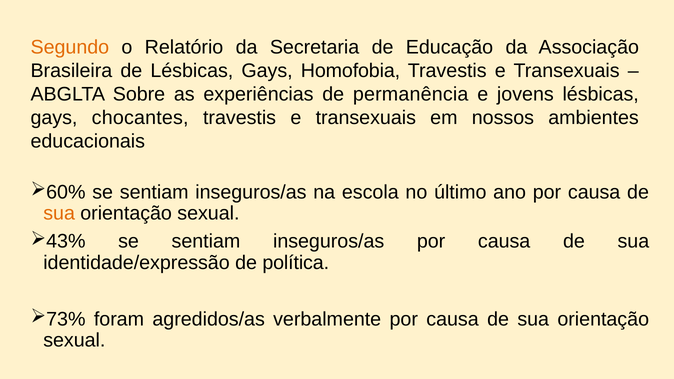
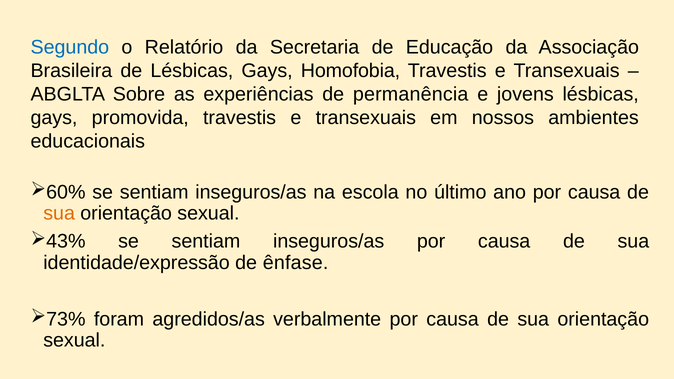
Segundo colour: orange -> blue
chocantes: chocantes -> promovida
política: política -> ênfase
